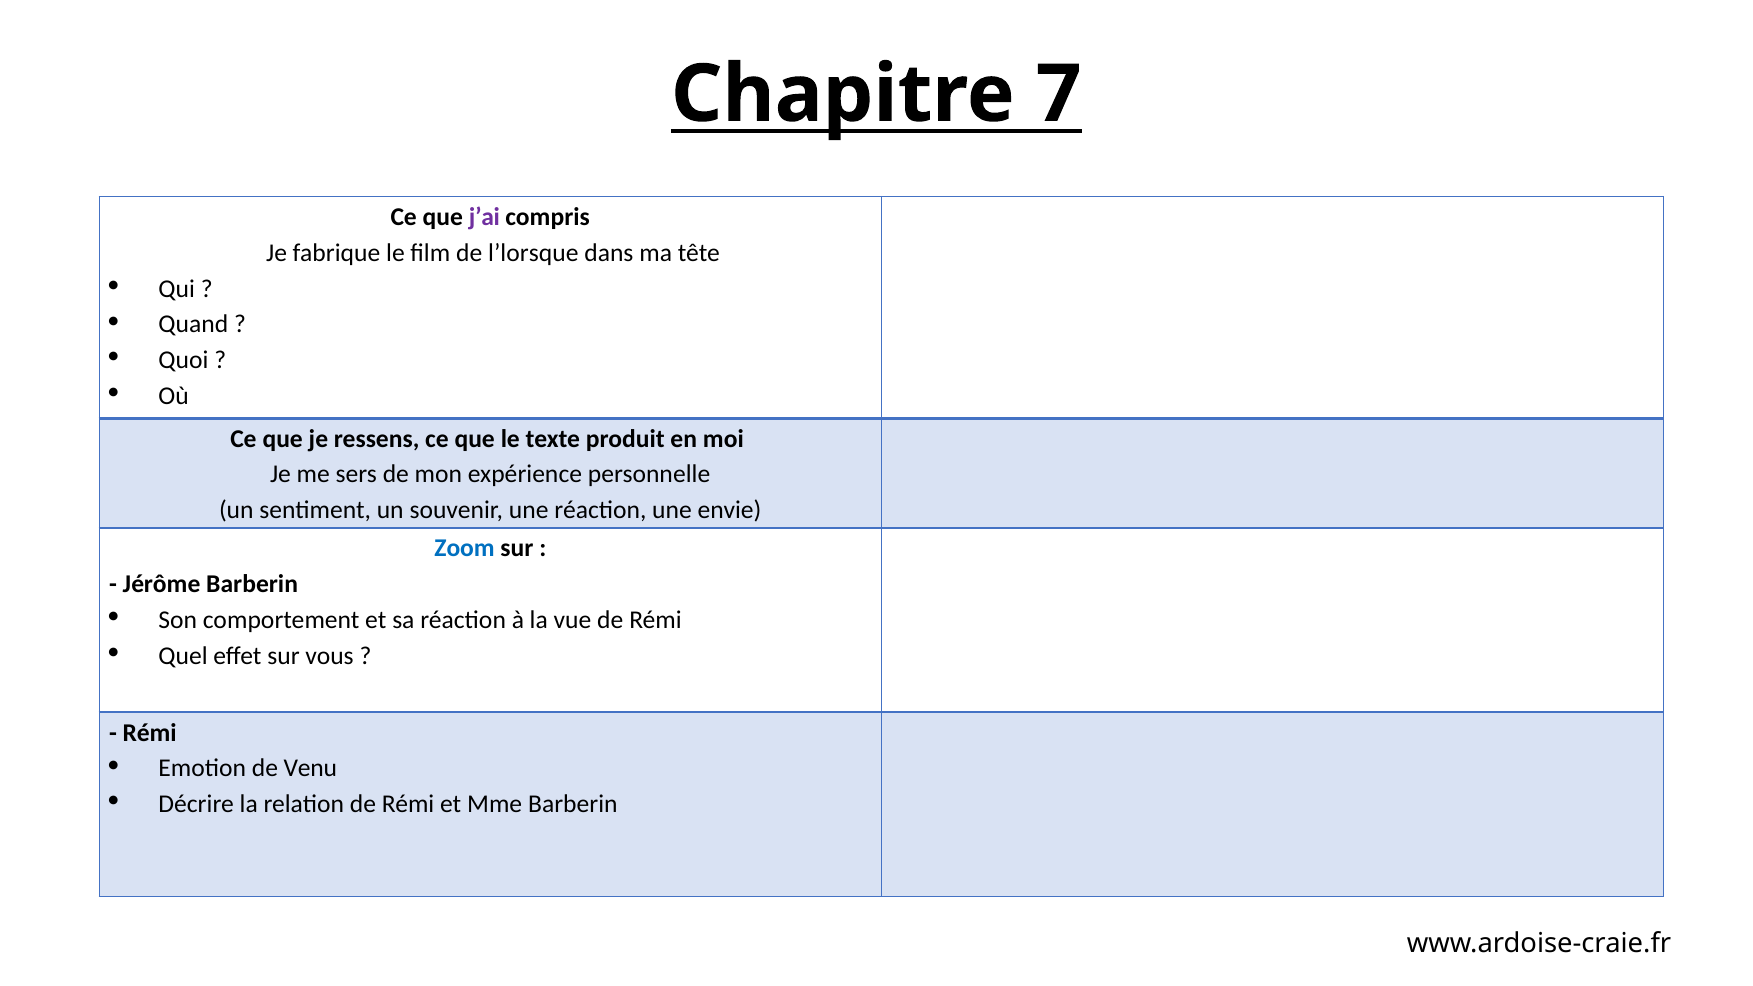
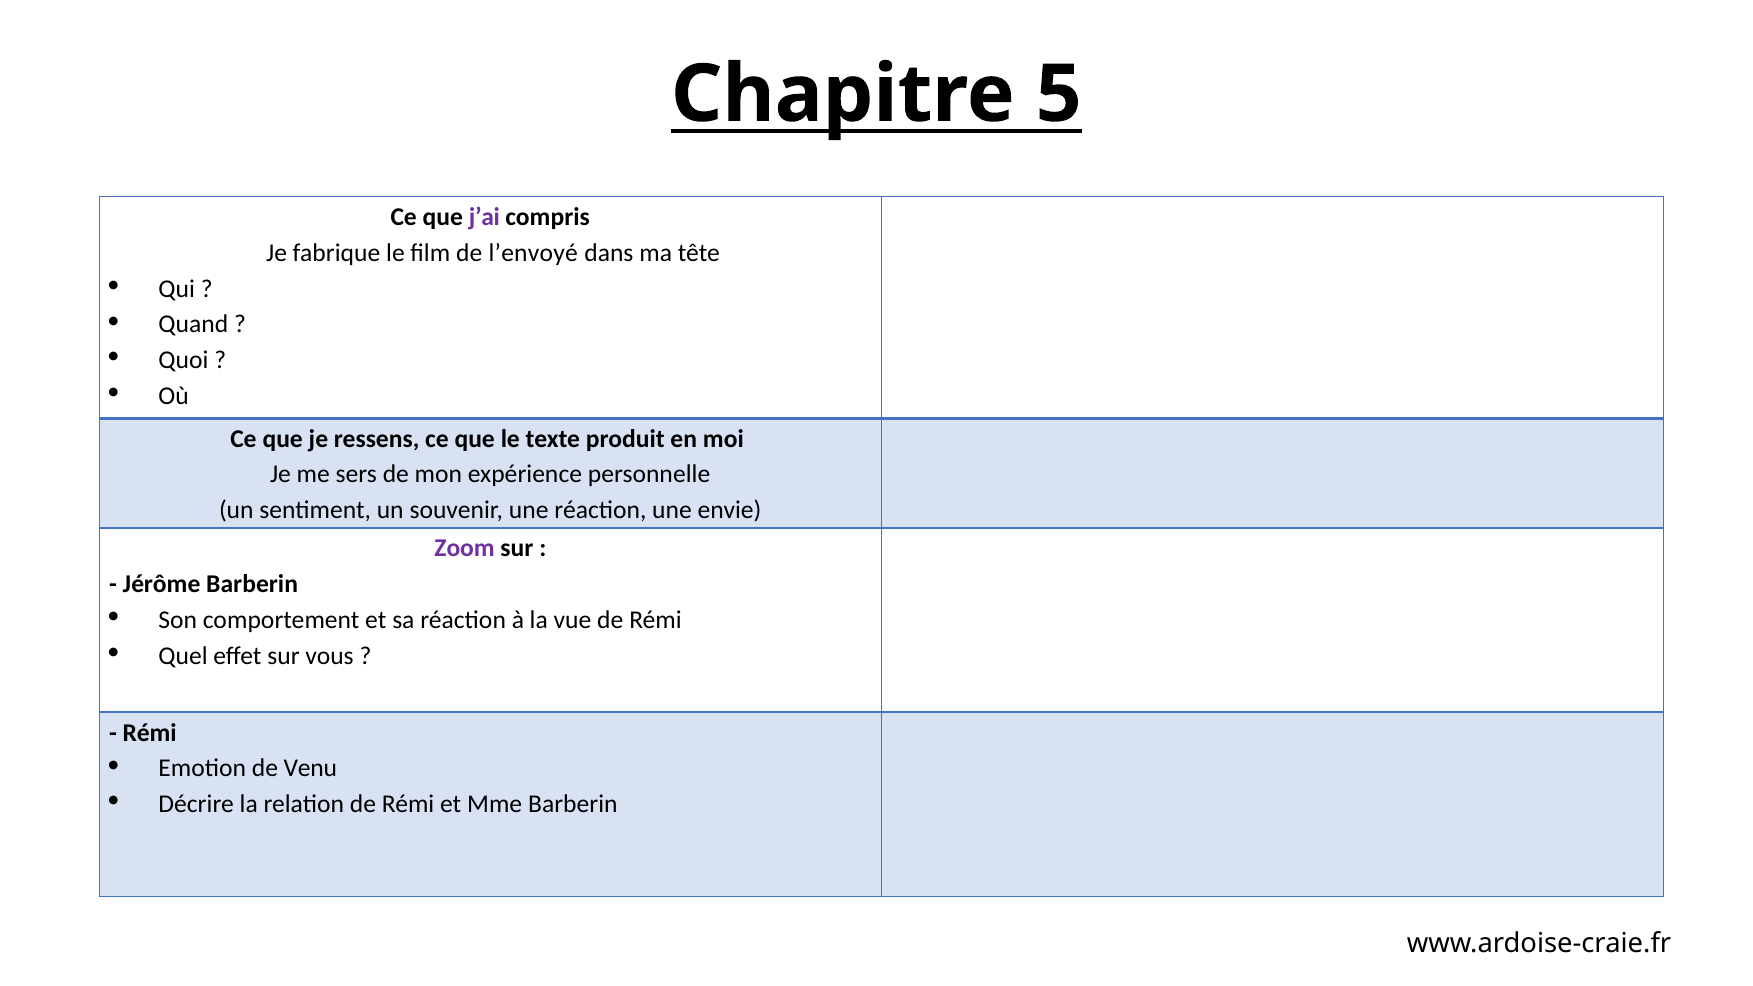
7: 7 -> 5
l’lorsque: l’lorsque -> l’envoyé
Zoom colour: blue -> purple
